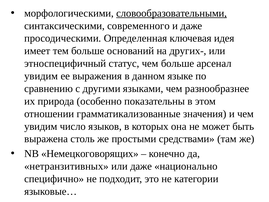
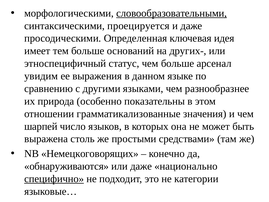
современного: современного -> проецируется
увидим at (41, 126): увидим -> шарпей
нетранзитивных: нетранзитивных -> обнаруживаются
специфично underline: none -> present
